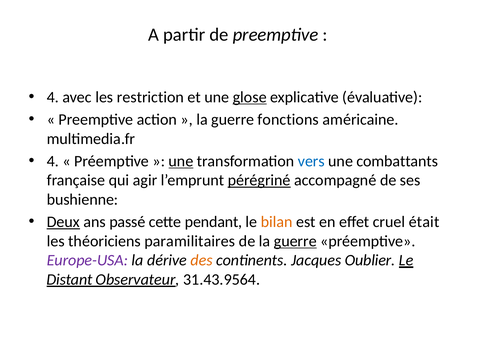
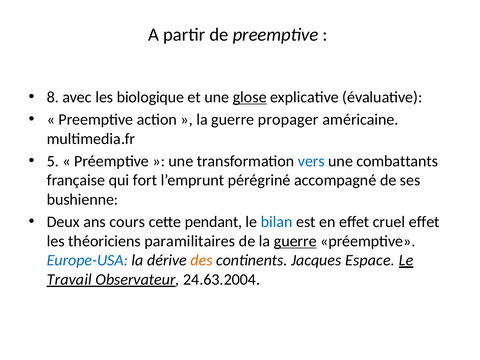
4 at (53, 97): 4 -> 8
restriction: restriction -> biologique
fonctions: fonctions -> propager
4 at (53, 161): 4 -> 5
une at (181, 161) underline: present -> none
agir: agir -> fort
pérégriné underline: present -> none
Deux underline: present -> none
passé: passé -> cours
bilan colour: orange -> blue
cruel était: était -> effet
Europe-USA colour: purple -> blue
Oublier: Oublier -> Espace
Distant: Distant -> Travail
31.43.9564: 31.43.9564 -> 24.63.2004
